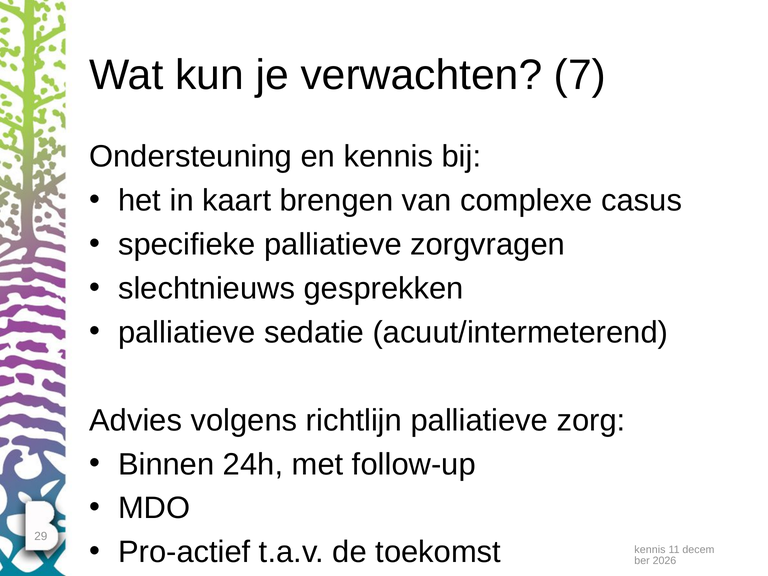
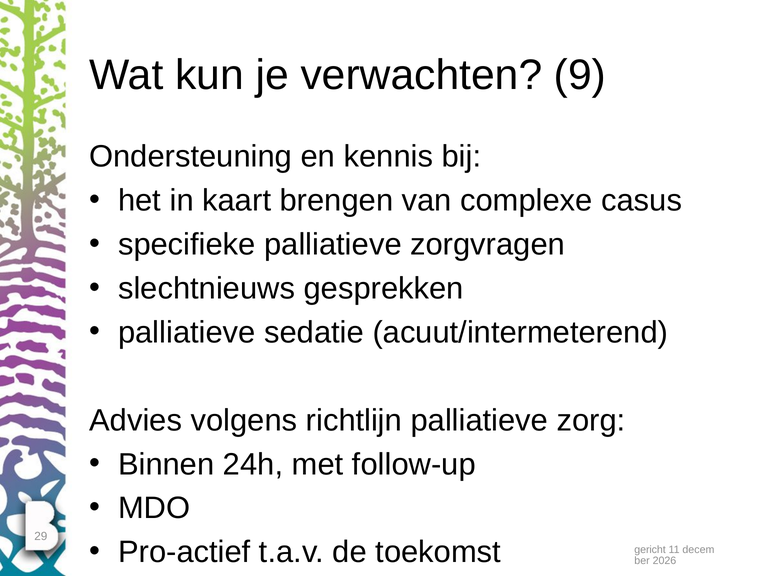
7: 7 -> 9
toekomst kennis: kennis -> gericht
